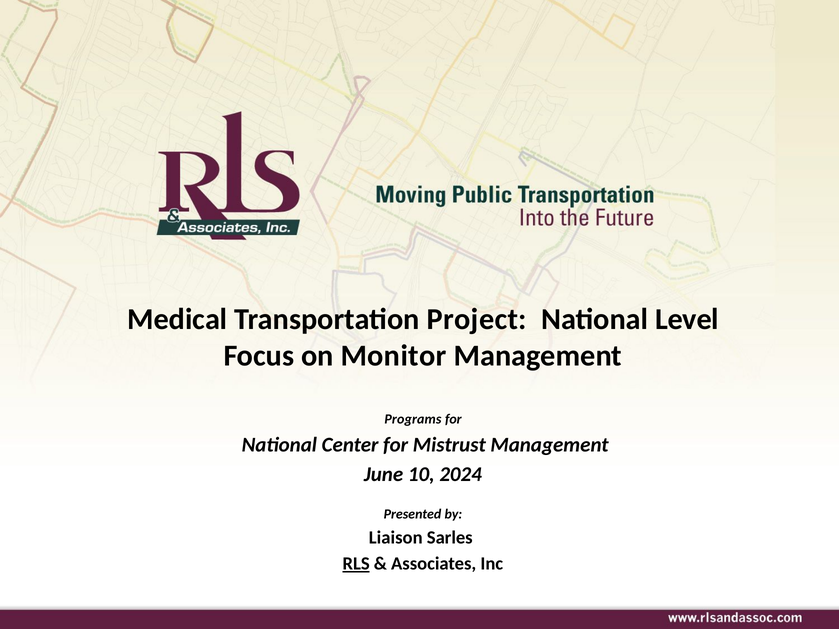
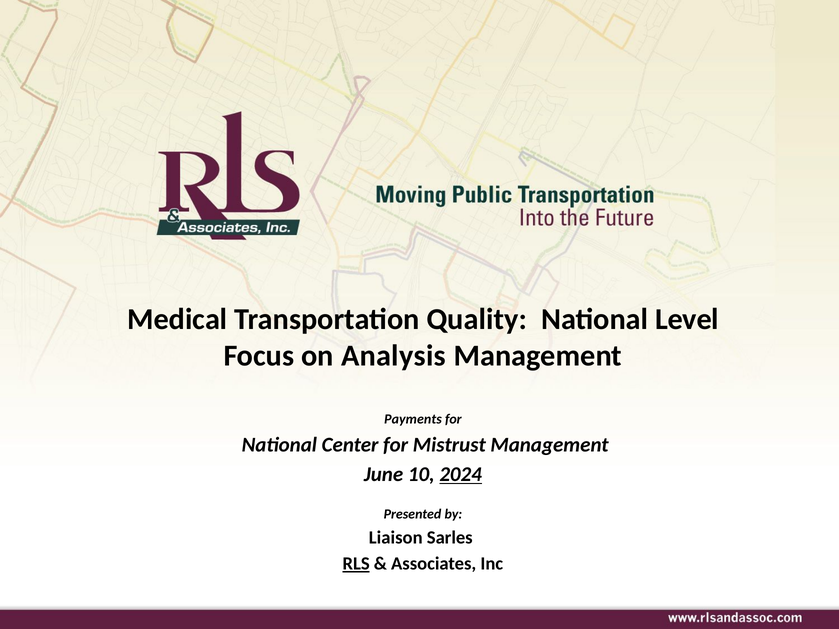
Project: Project -> Quality
Monitor: Monitor -> Analysis
Programs: Programs -> Payments
2024 underline: none -> present
